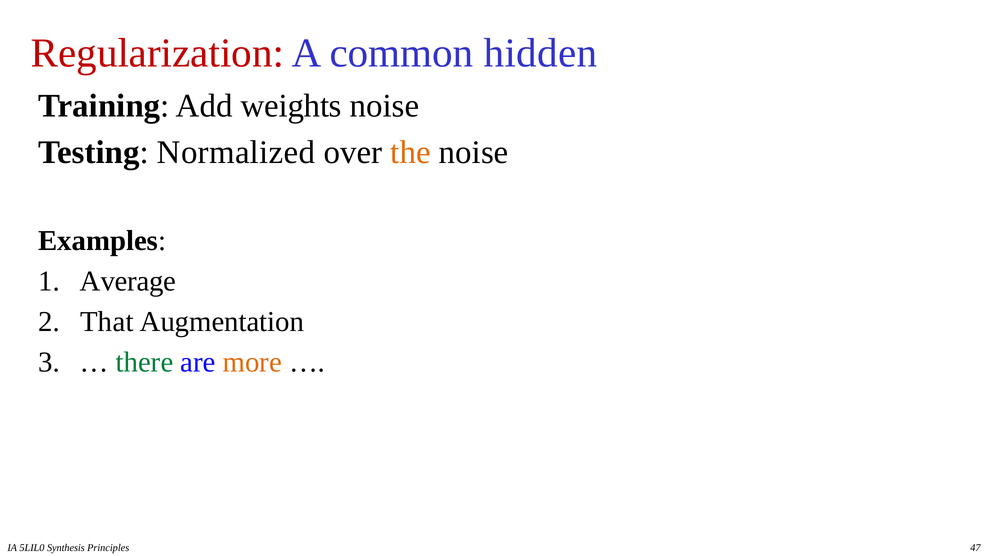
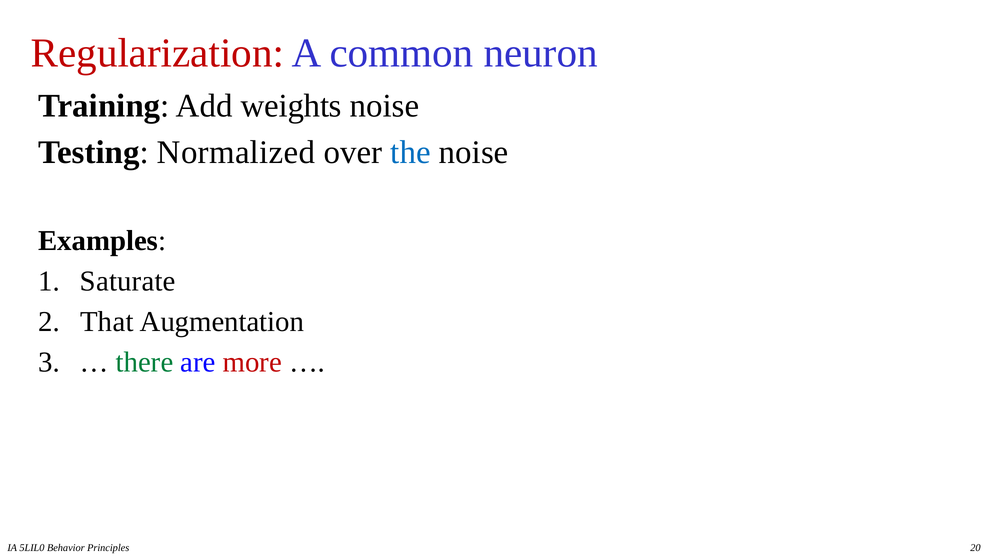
hidden: hidden -> neuron
the colour: orange -> blue
Average: Average -> Saturate
more colour: orange -> red
Synthesis: Synthesis -> Behavior
47: 47 -> 20
